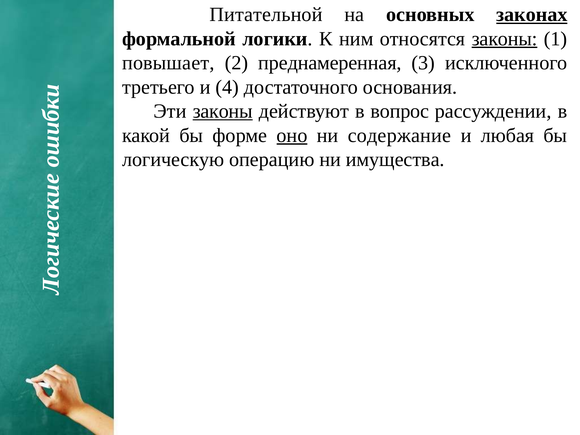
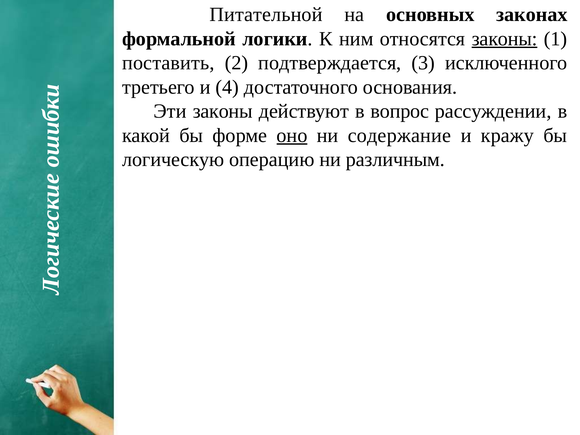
законах underline: present -> none
повышает: повышает -> поставить
преднамеренная: преднамеренная -> подтверждается
законы at (223, 111) underline: present -> none
любая: любая -> кражу
имущества: имущества -> различным
